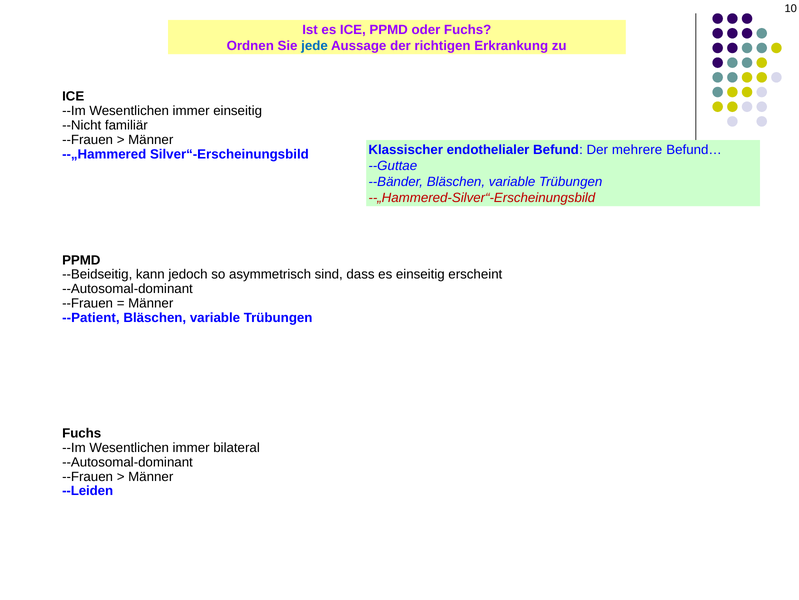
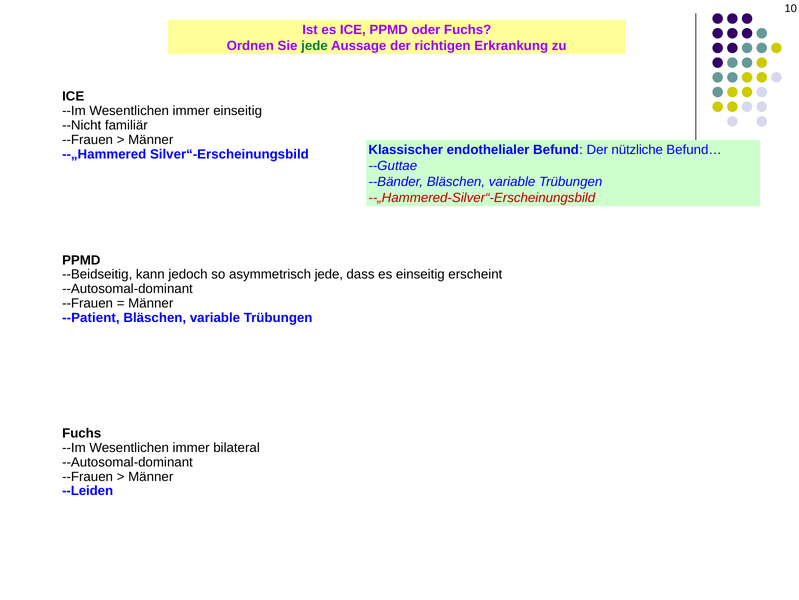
jede at (315, 46) colour: blue -> green
mehrere: mehrere -> nützliche
asymmetrisch sind: sind -> jede
